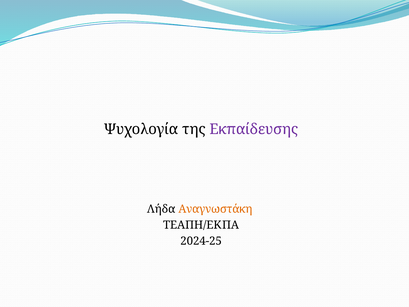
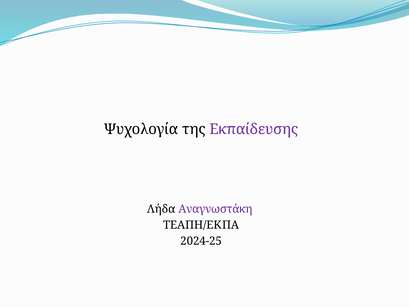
Αναγνωστάκη colour: orange -> purple
